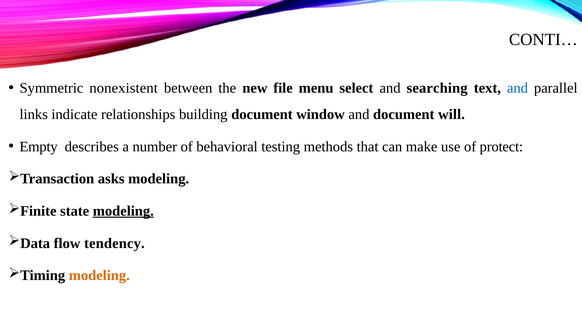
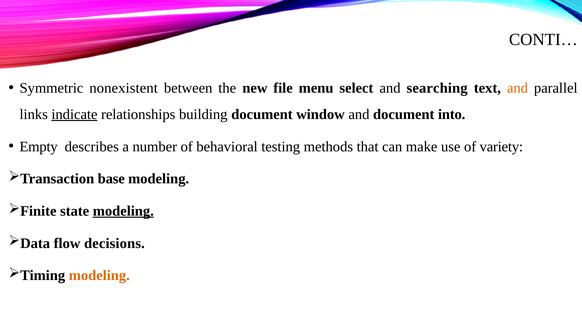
and at (517, 88) colour: blue -> orange
indicate underline: none -> present
will: will -> into
protect: protect -> variety
asks: asks -> base
tendency: tendency -> decisions
